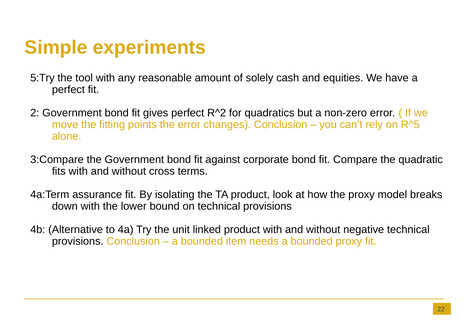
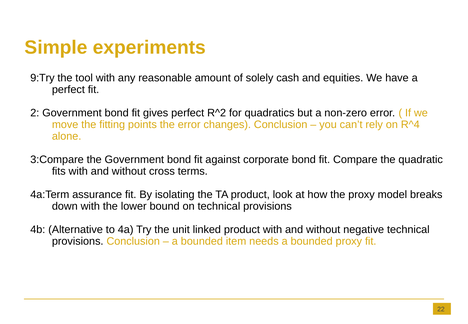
5:Try: 5:Try -> 9:Try
R^5: R^5 -> R^4
